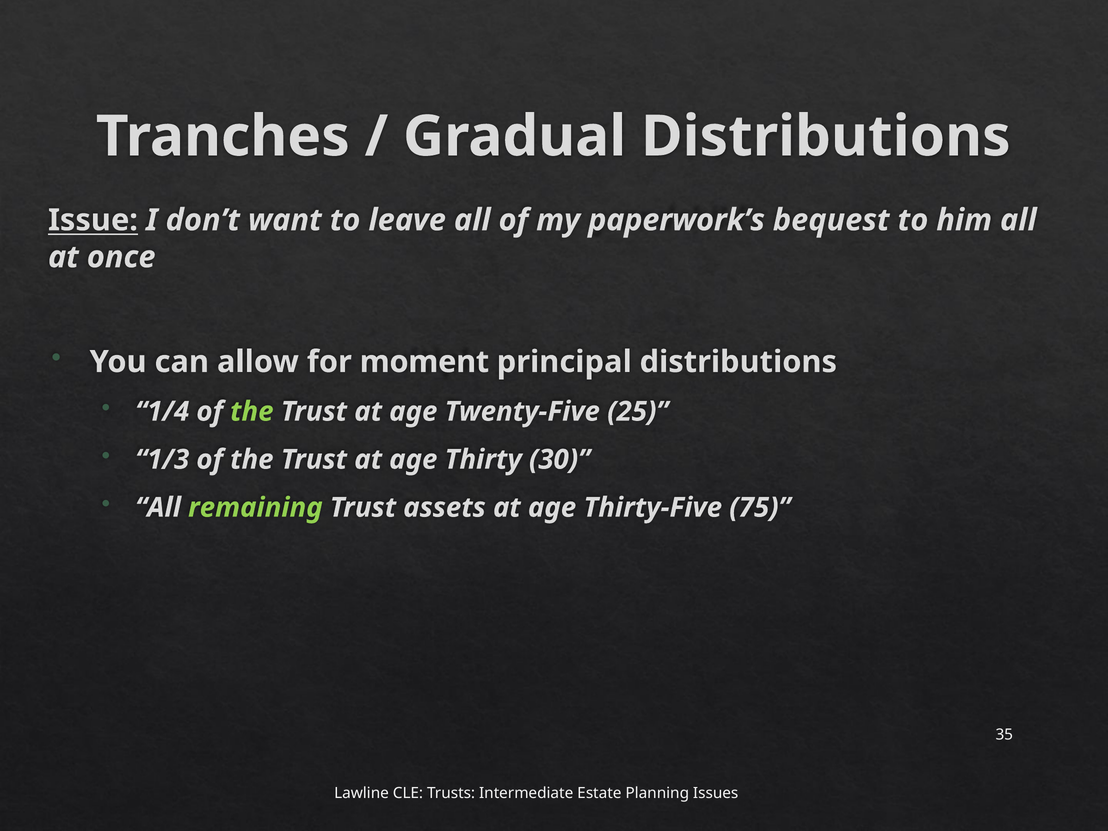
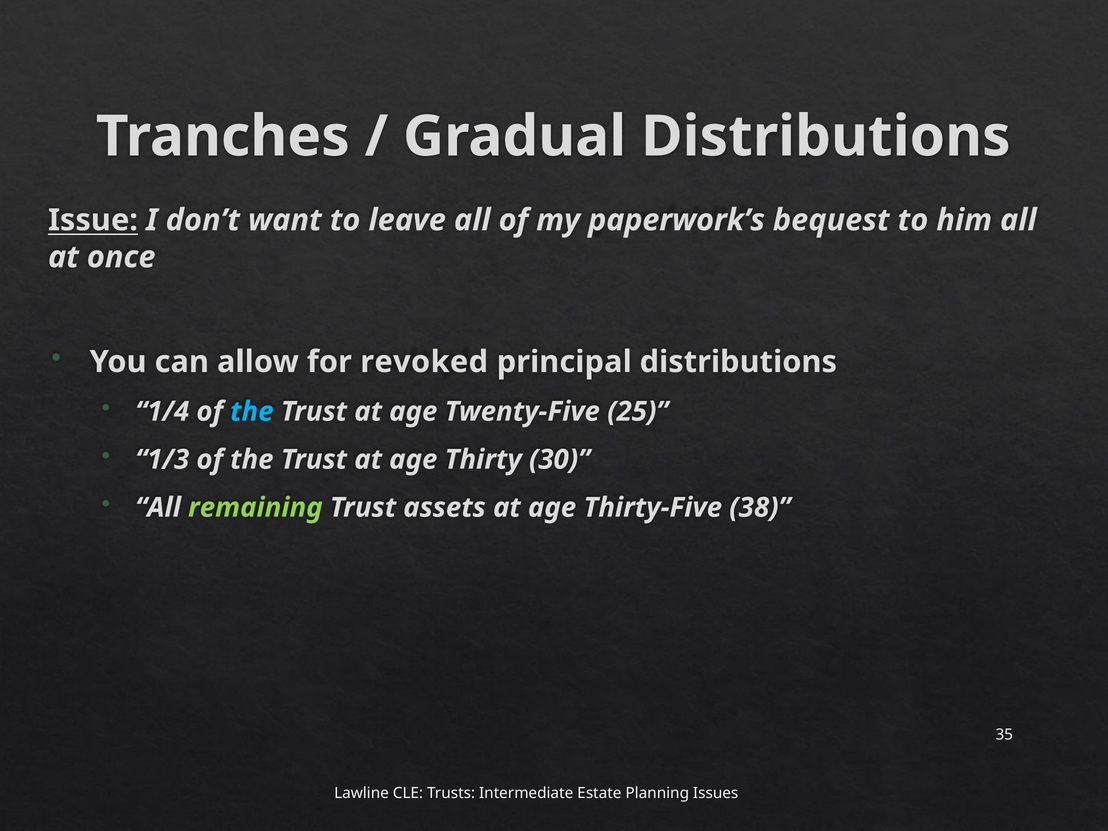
moment: moment -> revoked
the at (252, 412) colour: light green -> light blue
75: 75 -> 38
